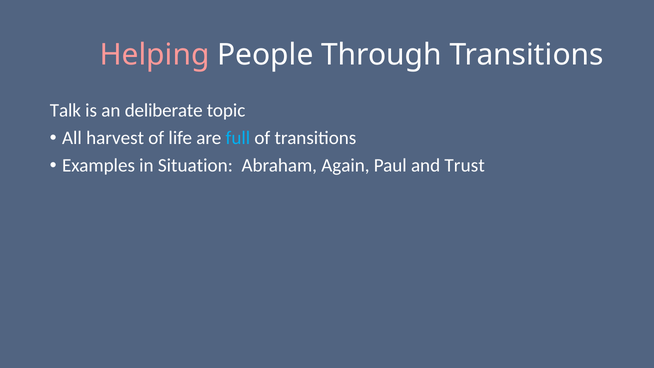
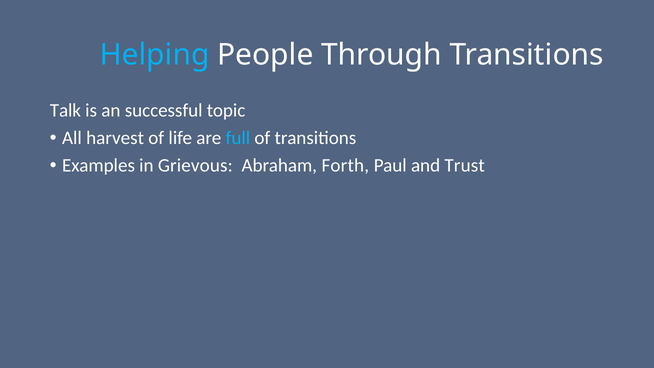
Helping colour: pink -> light blue
deliberate: deliberate -> successful
Situation: Situation -> Grievous
Again: Again -> Forth
